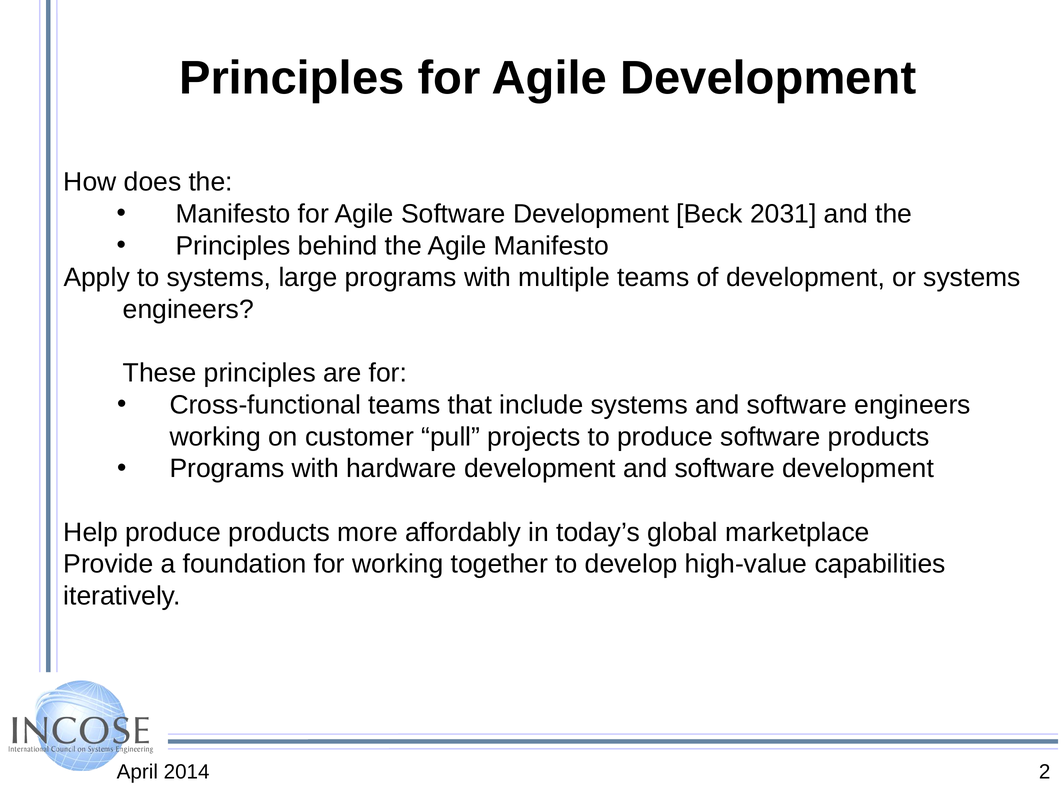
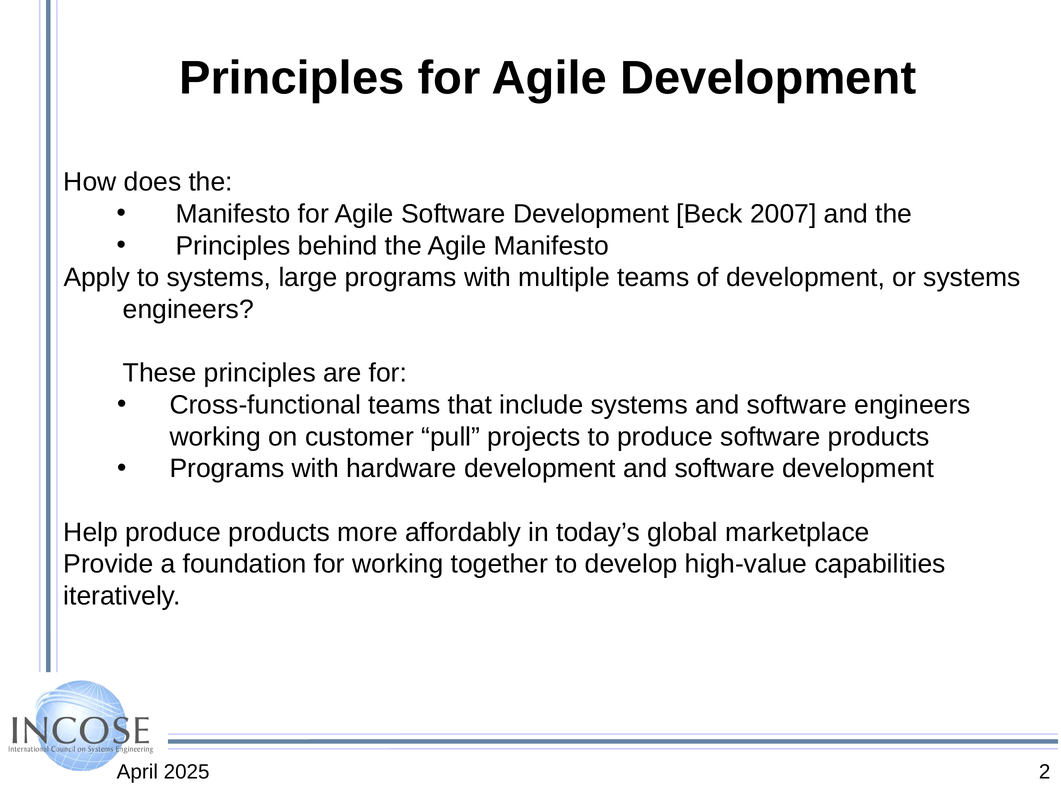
2031: 2031 -> 2007
2014: 2014 -> 2025
